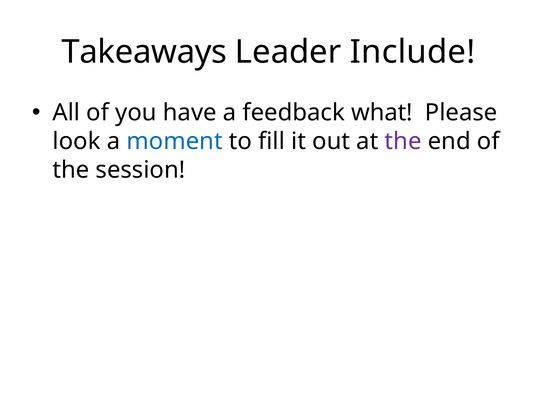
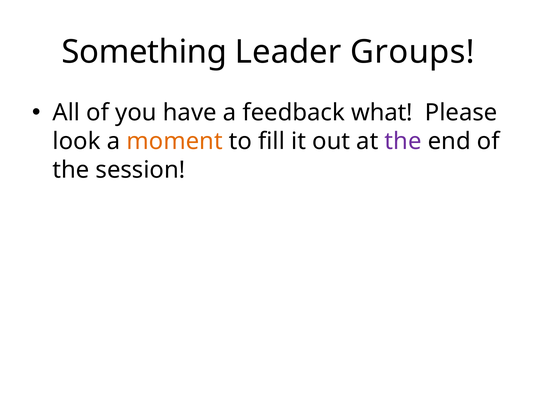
Takeaways: Takeaways -> Something
Include: Include -> Groups
moment colour: blue -> orange
